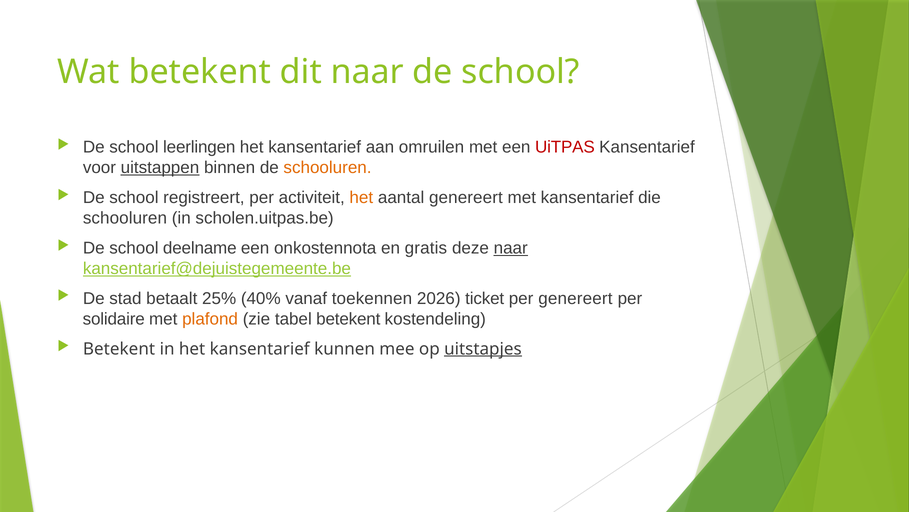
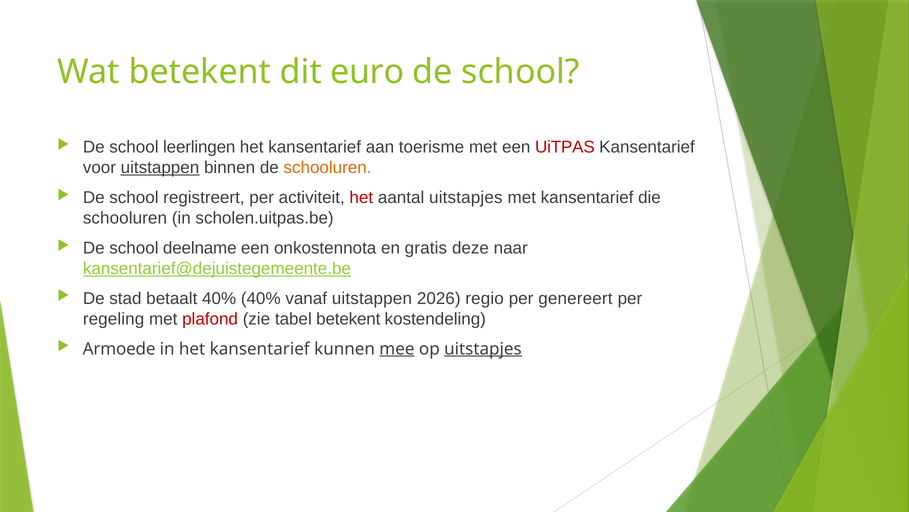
dit naar: naar -> euro
omruilen: omruilen -> toerisme
het at (361, 197) colour: orange -> red
aantal genereert: genereert -> uitstapjes
naar at (511, 248) underline: present -> none
betaalt 25%: 25% -> 40%
vanaf toekennen: toekennen -> uitstappen
ticket: ticket -> regio
solidaire: solidaire -> regeling
plafond colour: orange -> red
Betekent at (119, 348): Betekent -> Armoede
mee underline: none -> present
